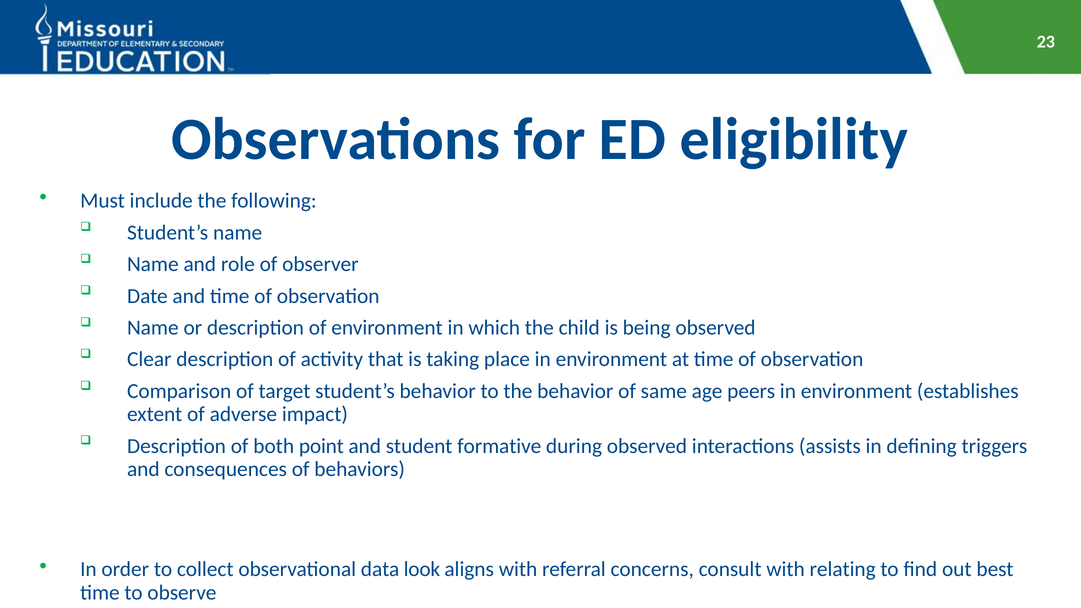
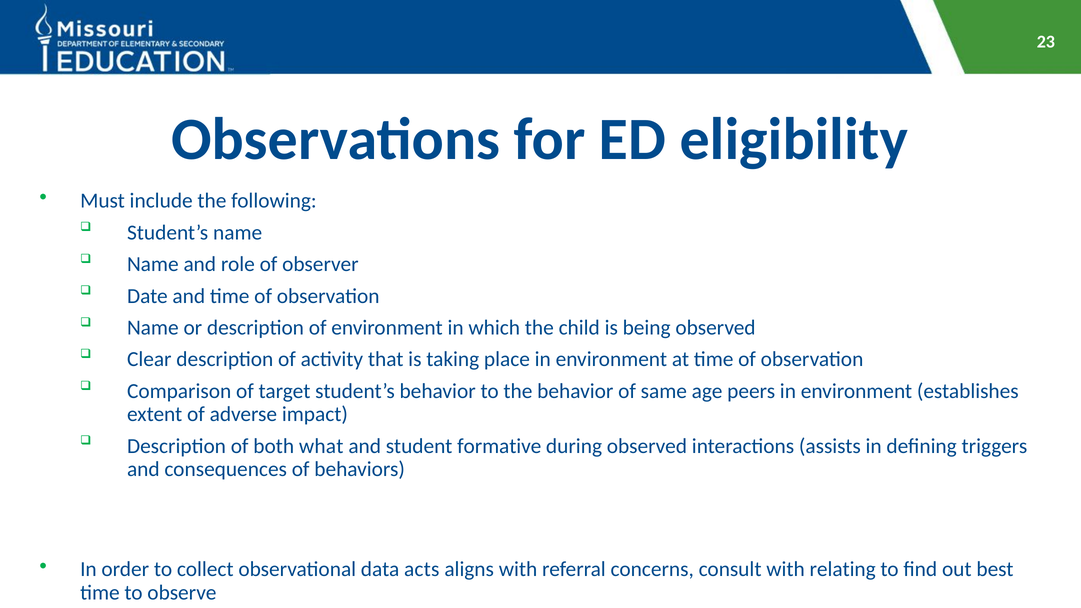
point: point -> what
look: look -> acts
